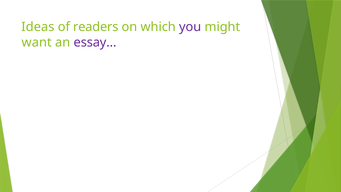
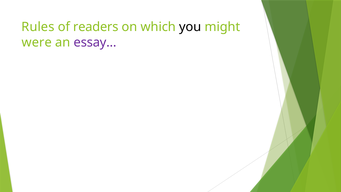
Ideas: Ideas -> Rules
you colour: purple -> black
want: want -> were
